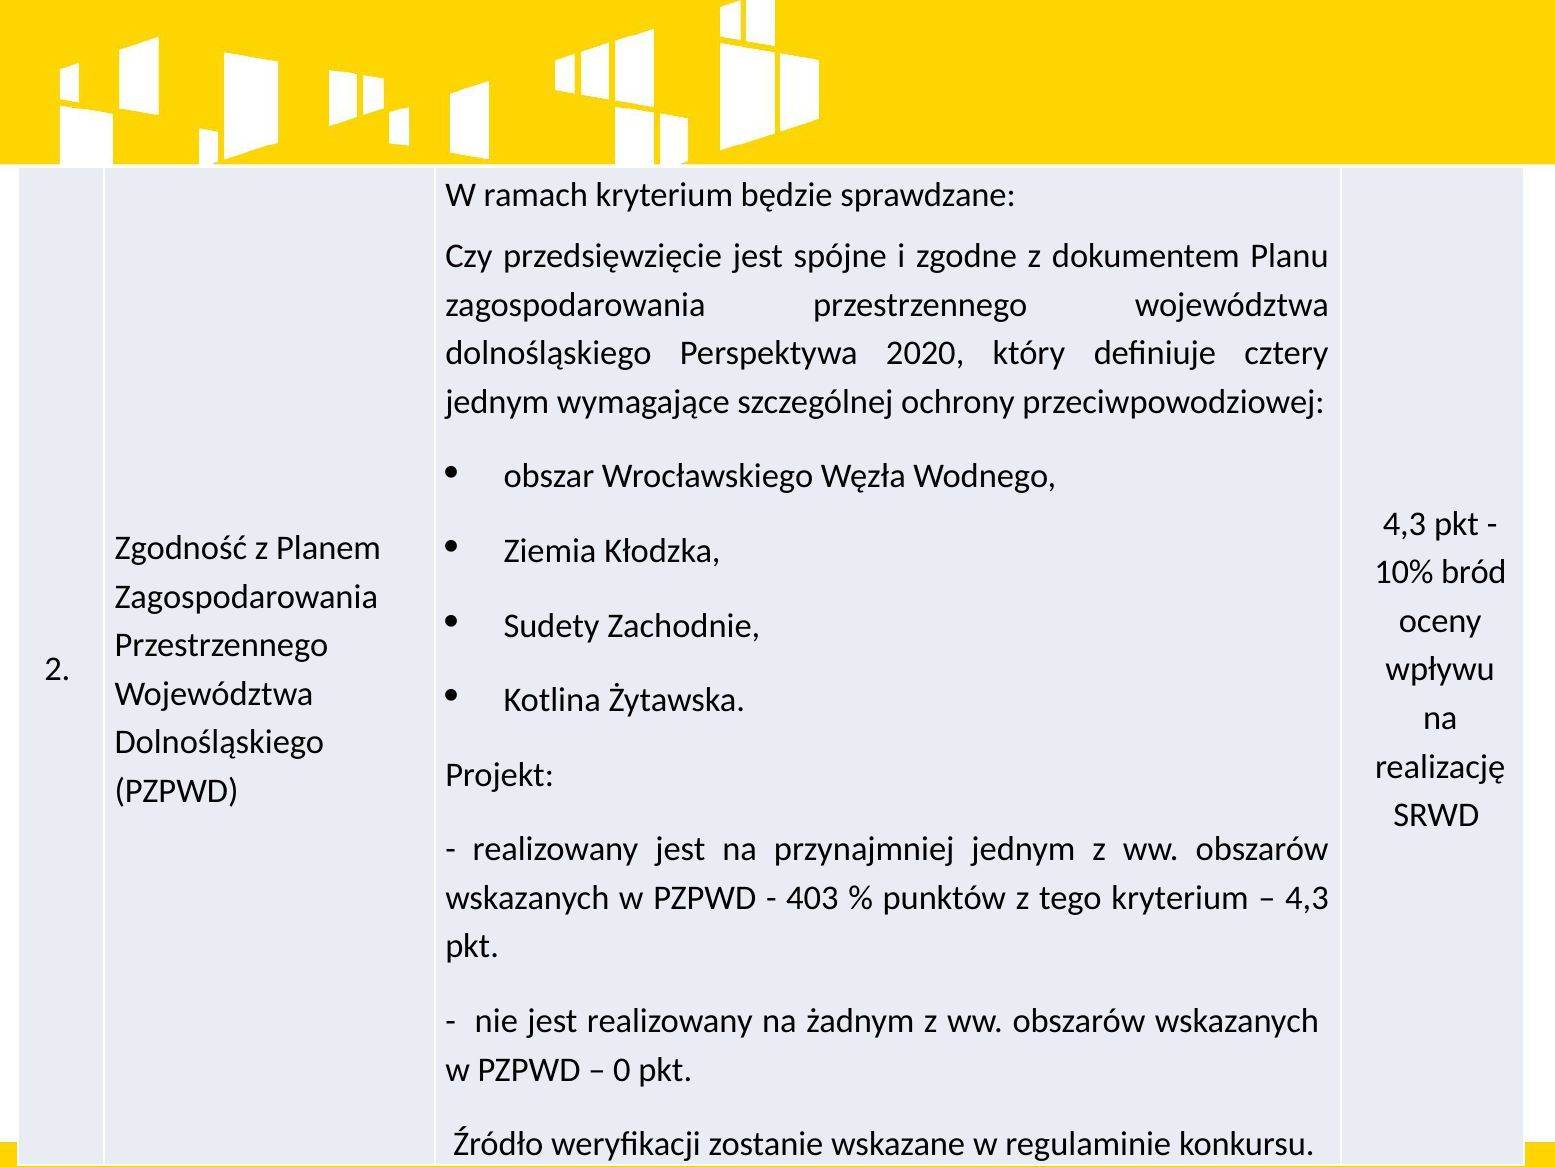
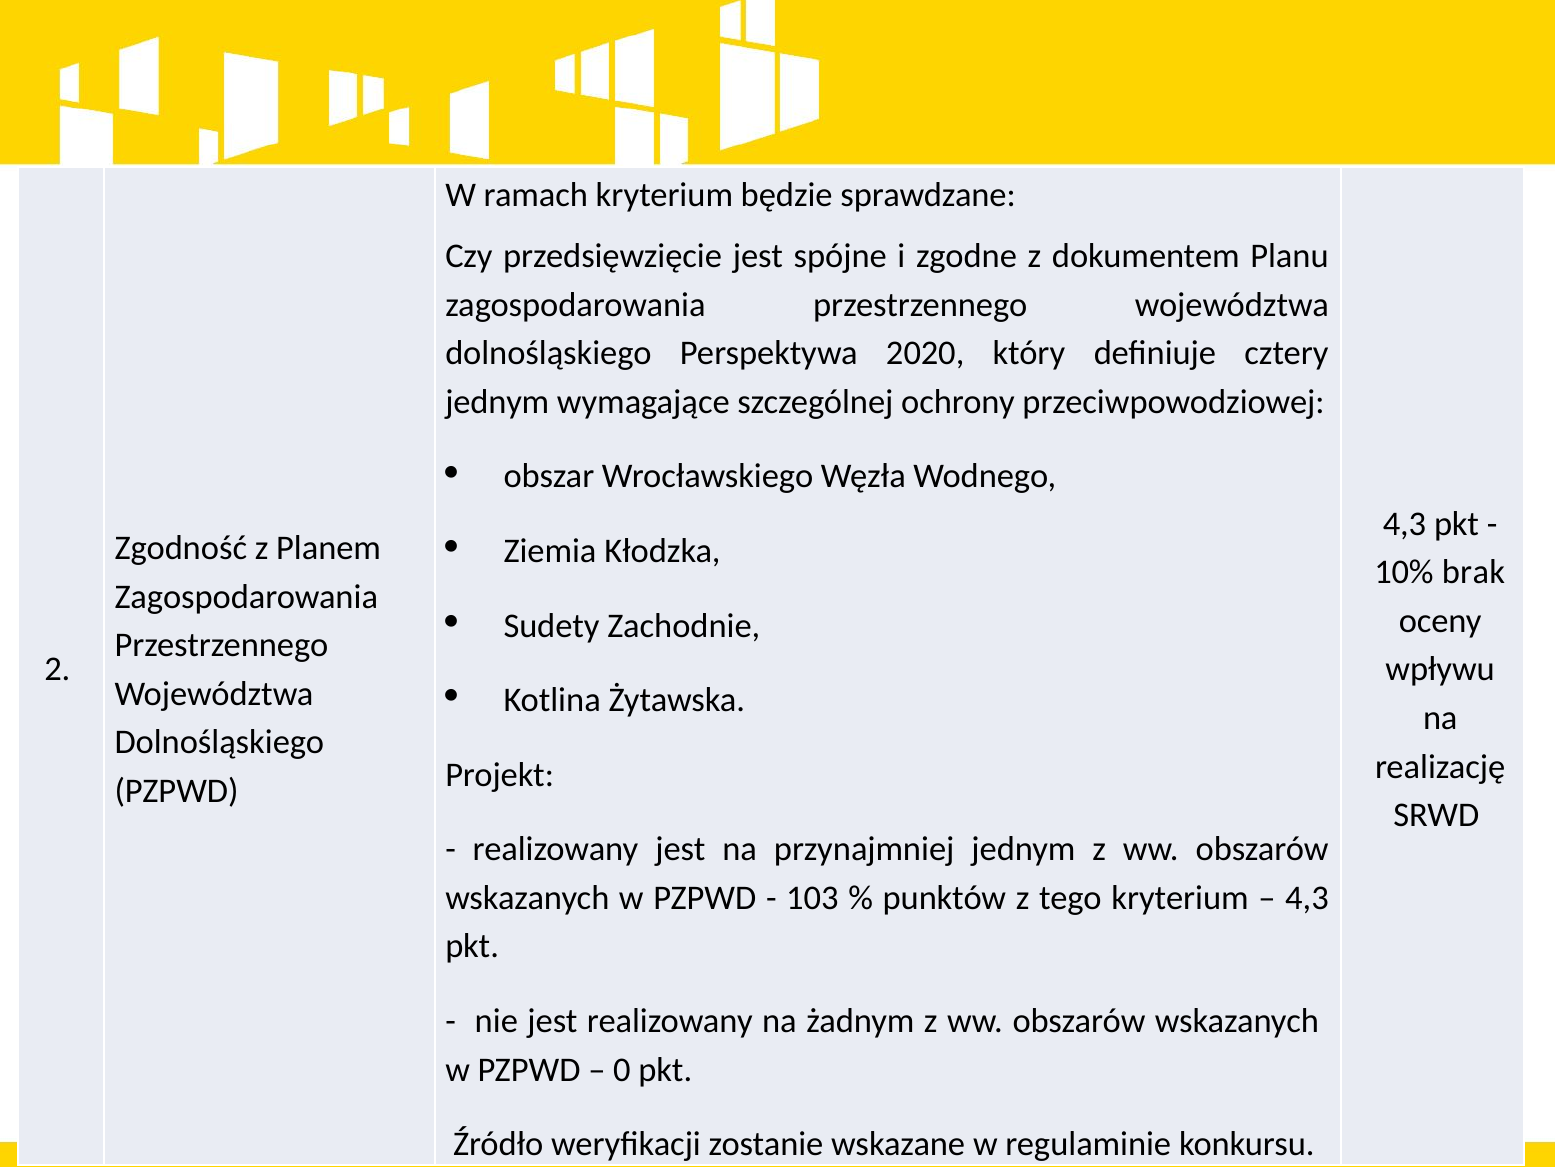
bród: bród -> brak
403: 403 -> 103
